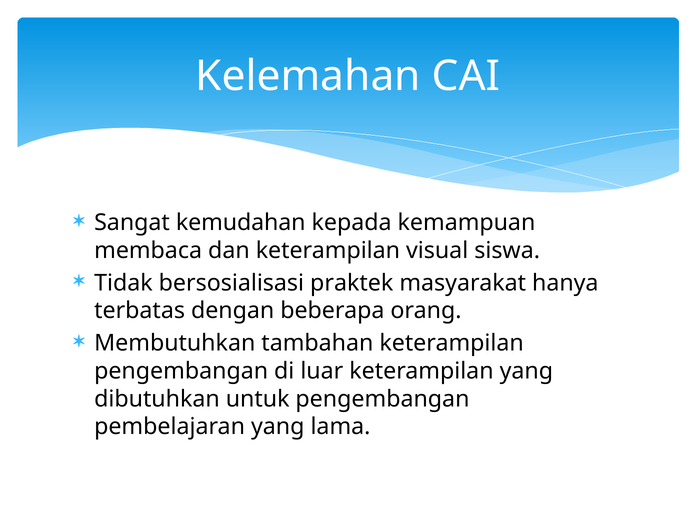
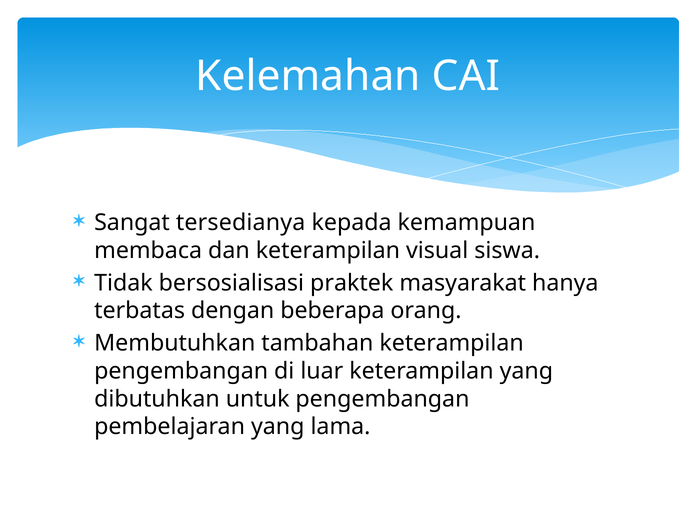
kemudahan: kemudahan -> tersedianya
